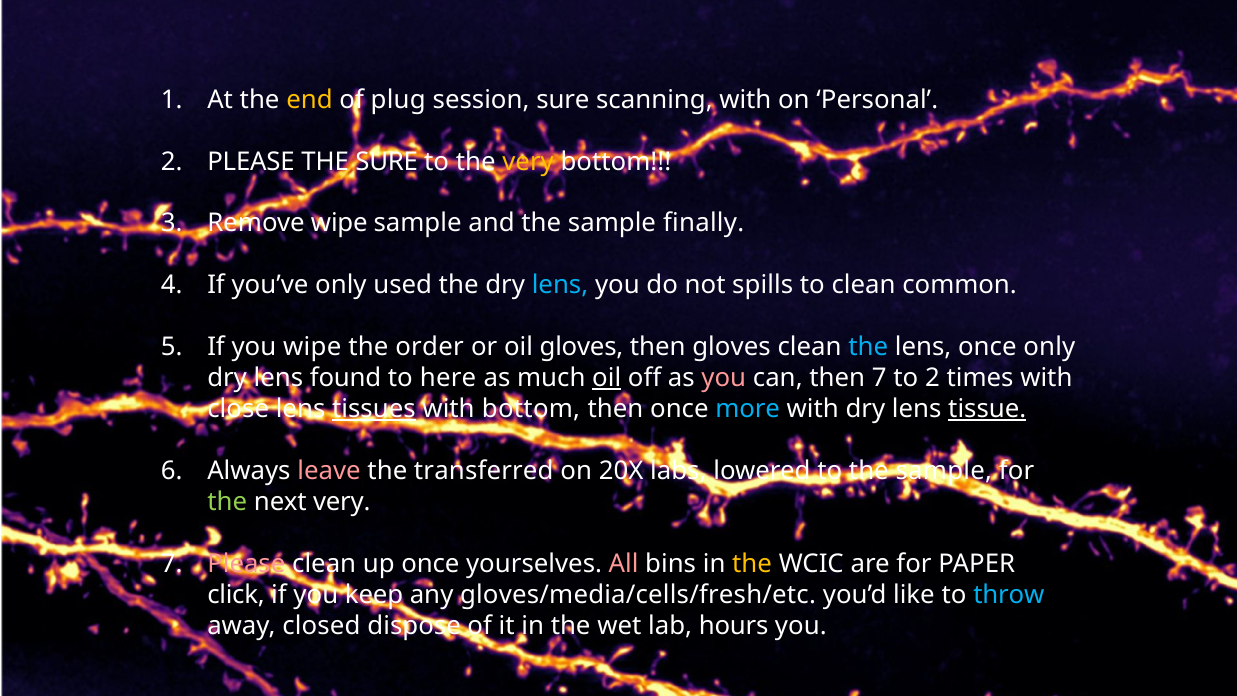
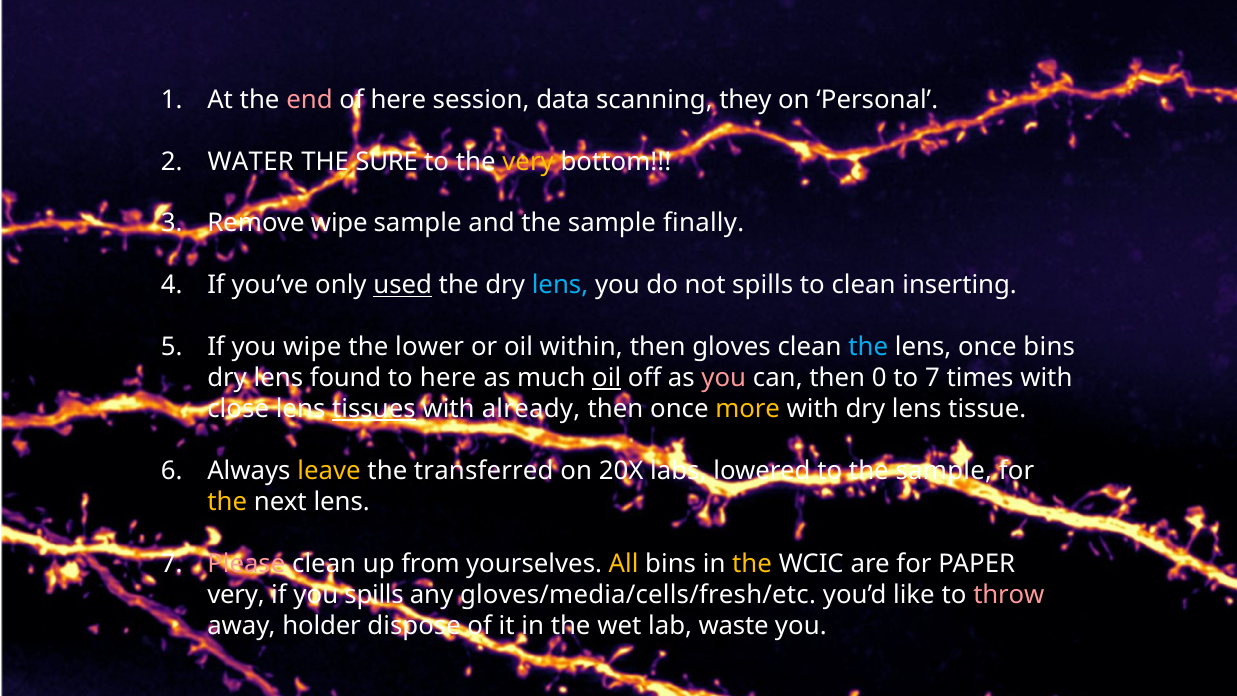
end colour: yellow -> pink
of plug: plug -> here
session sure: sure -> data
scanning with: with -> they
PLEASE at (251, 161): PLEASE -> WATER
used underline: none -> present
common: common -> inserting
order: order -> lower
oil gloves: gloves -> within
once only: only -> bins
then 7: 7 -> 0
to 2: 2 -> 7
with bottom: bottom -> already
more colour: light blue -> yellow
tissue underline: present -> none
leave colour: pink -> yellow
the at (227, 502) colour: light green -> yellow
next very: very -> lens
up once: once -> from
All colour: pink -> yellow
click at (236, 595): click -> very
you keep: keep -> spills
throw colour: light blue -> pink
closed: closed -> holder
hours: hours -> waste
